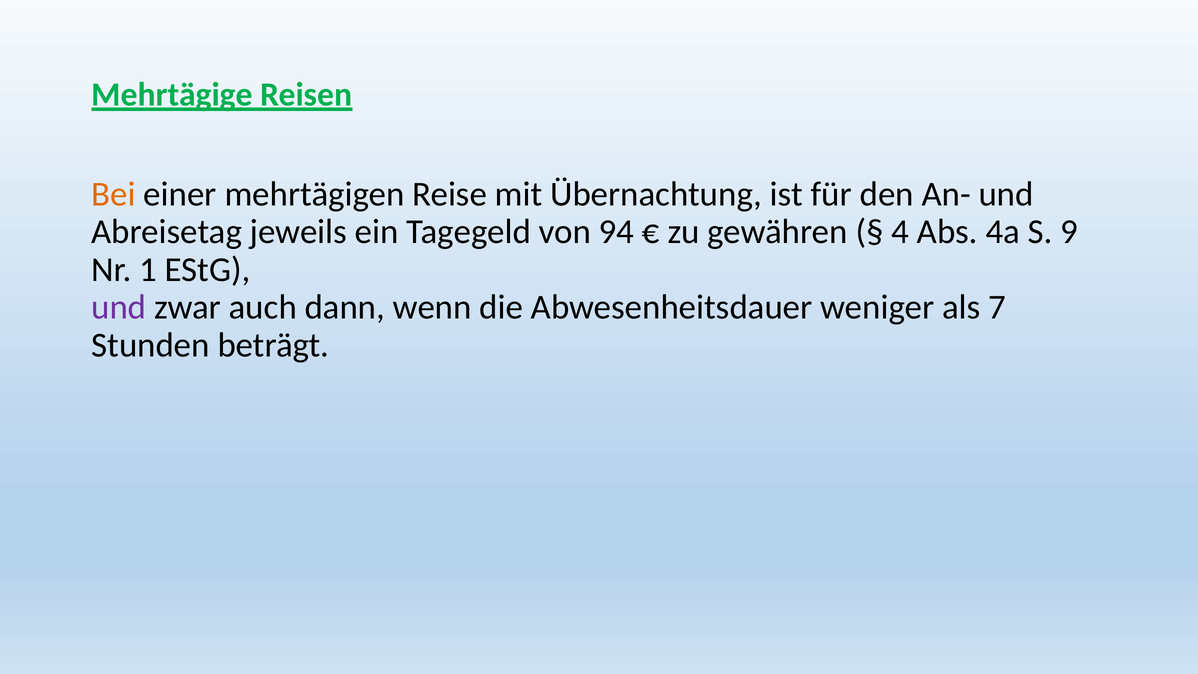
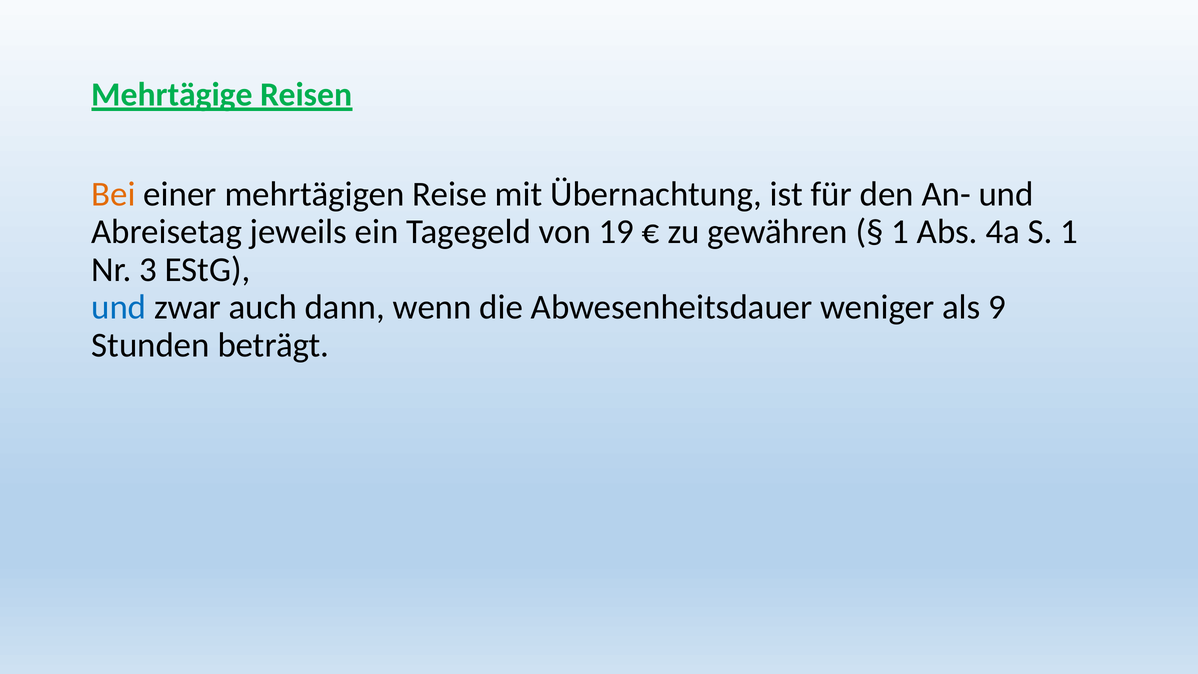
94: 94 -> 19
4 at (900, 232): 4 -> 1
S 9: 9 -> 1
1: 1 -> 3
und at (119, 307) colour: purple -> blue
7: 7 -> 9
